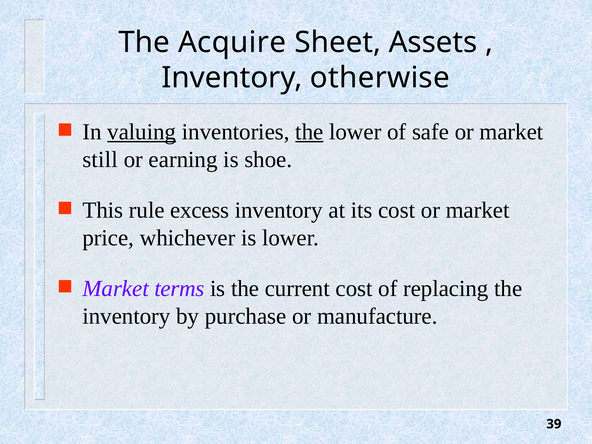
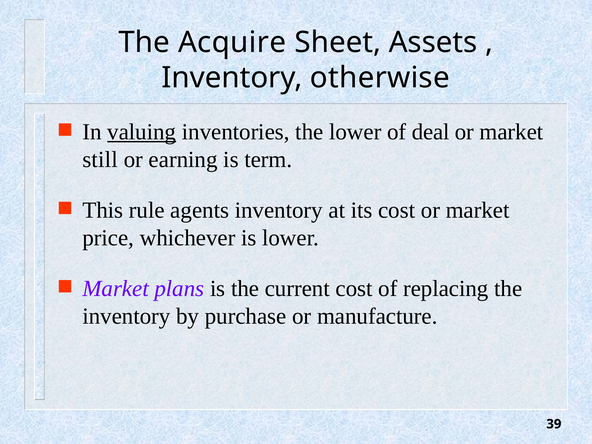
the at (309, 132) underline: present -> none
safe: safe -> deal
shoe: shoe -> term
excess: excess -> agents
terms: terms -> plans
